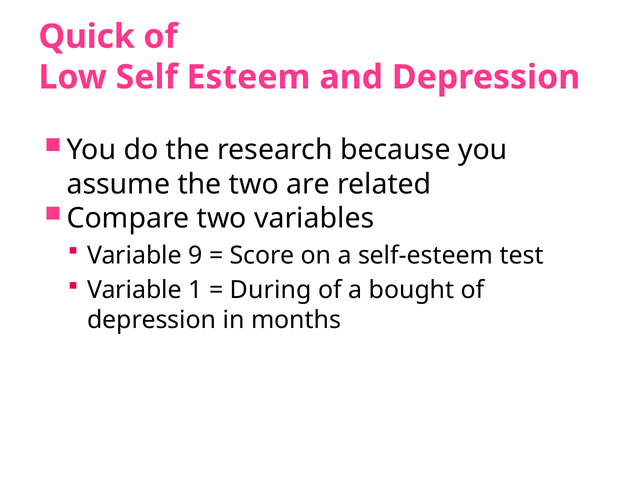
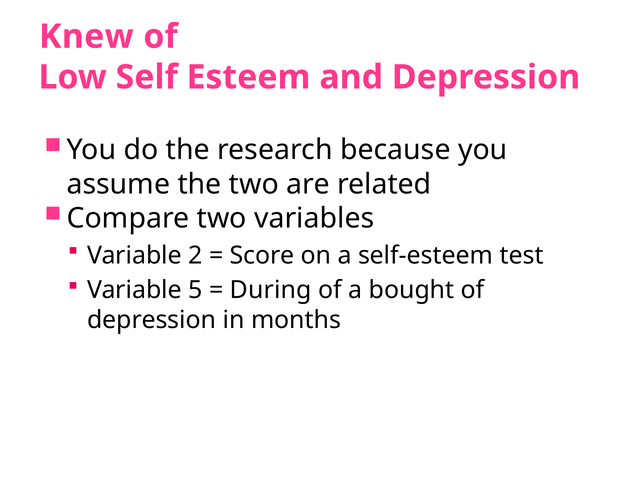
Quick: Quick -> Knew
9: 9 -> 2
1: 1 -> 5
